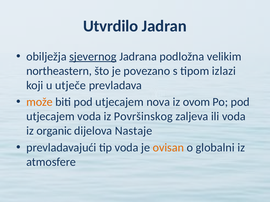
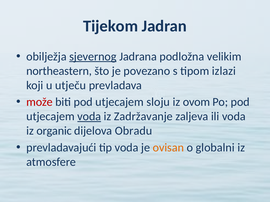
Utvrdilo: Utvrdilo -> Tijekom
utječe: utječe -> utječu
može colour: orange -> red
nova: nova -> sloju
voda at (89, 117) underline: none -> present
Površinskog: Površinskog -> Zadržavanje
Nastaje: Nastaje -> Obradu
